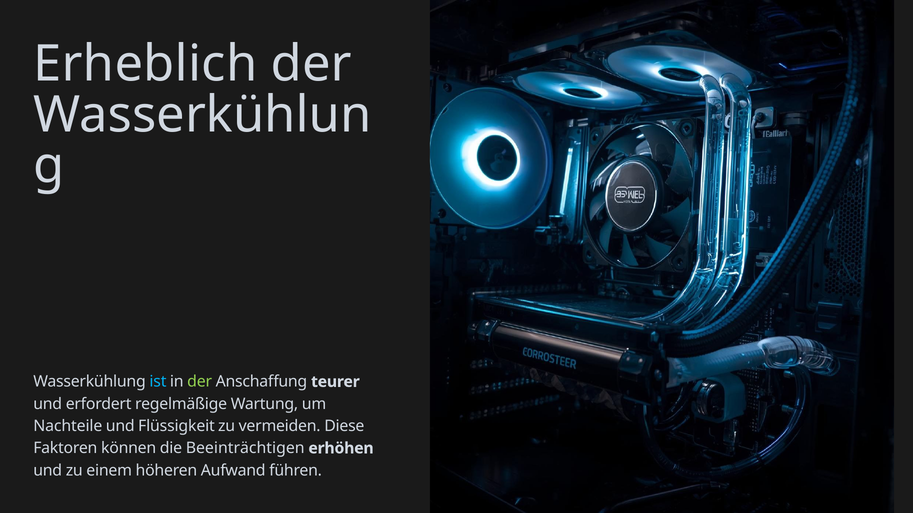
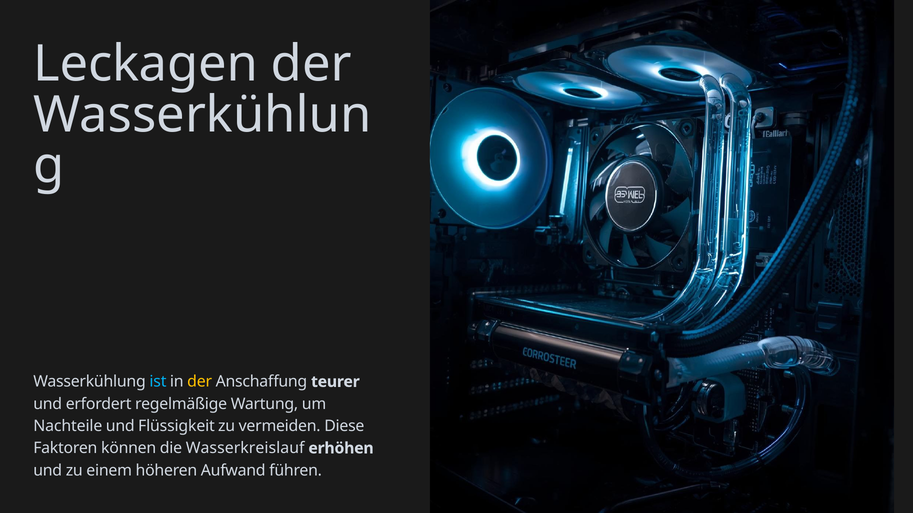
Erheblich: Erheblich -> Leckagen
der at (200, 382) colour: light green -> yellow
Beeinträchtigen: Beeinträchtigen -> Wasserkreislauf
